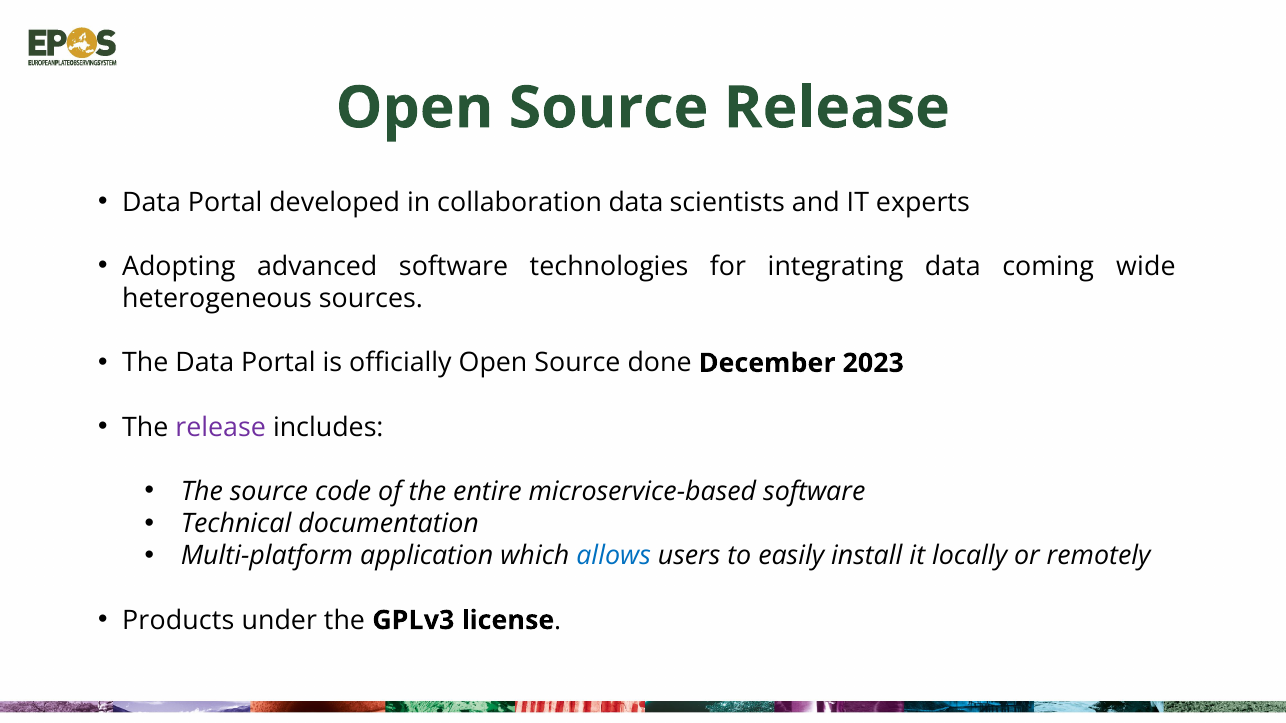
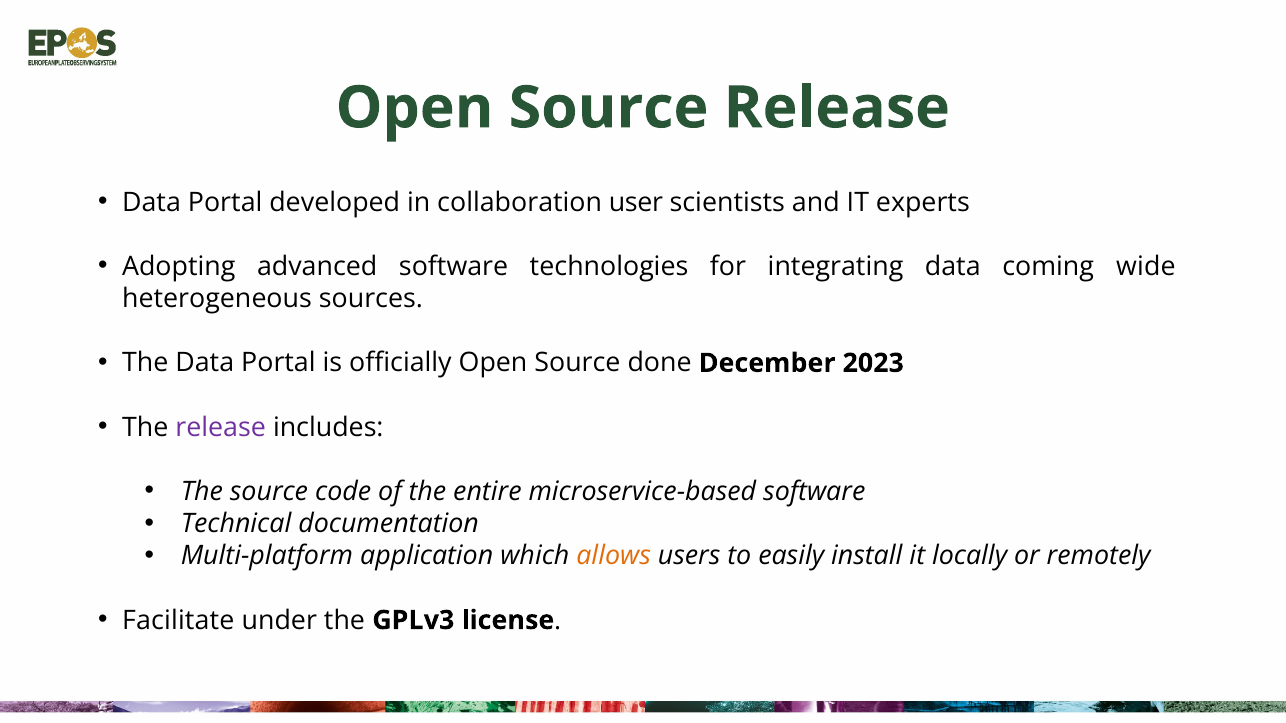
collaboration data: data -> user
allows colour: blue -> orange
Products: Products -> Facilitate
